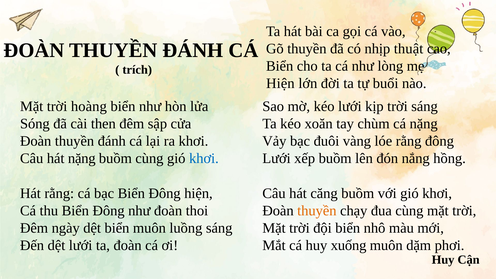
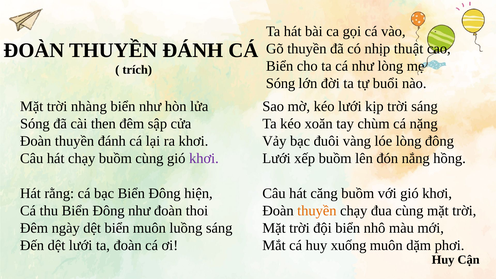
Hiện at (280, 83): Hiện -> Sóng
hoàng: hoàng -> nhàng
lóe rằng: rằng -> lòng
hát nặng: nặng -> chạy
khơi at (204, 158) colour: blue -> purple
